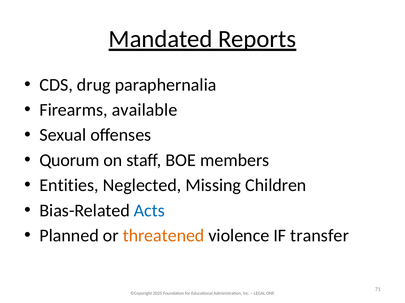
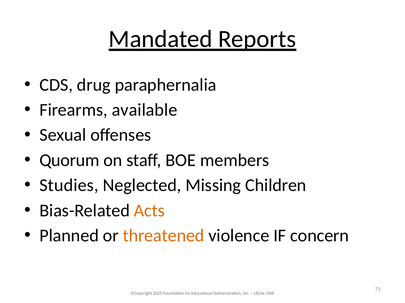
Entities: Entities -> Studies
Acts colour: blue -> orange
transfer: transfer -> concern
